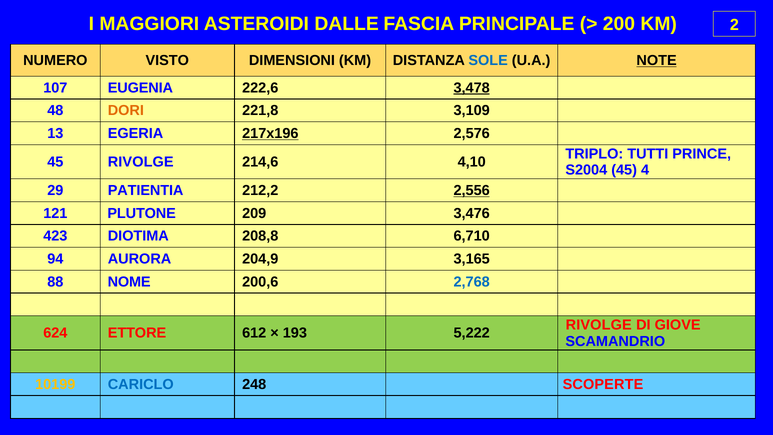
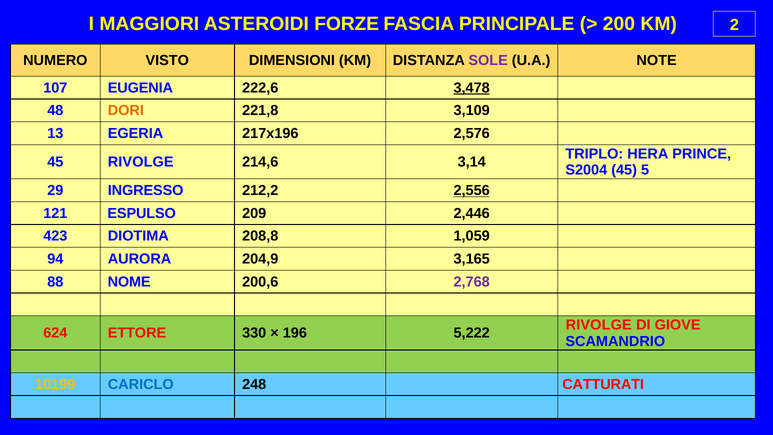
DALLE: DALLE -> FORZE
SOLE colour: blue -> purple
NOTE underline: present -> none
217x196 underline: present -> none
TUTTI: TUTTI -> HERA
4,10: 4,10 -> 3,14
4: 4 -> 5
PATIENTIA: PATIENTIA -> INGRESSO
PLUTONE: PLUTONE -> ESPULSO
3,476: 3,476 -> 2,446
6,710: 6,710 -> 1,059
2,768 colour: blue -> purple
612: 612 -> 330
193: 193 -> 196
SCOPERTE: SCOPERTE -> CATTURATI
